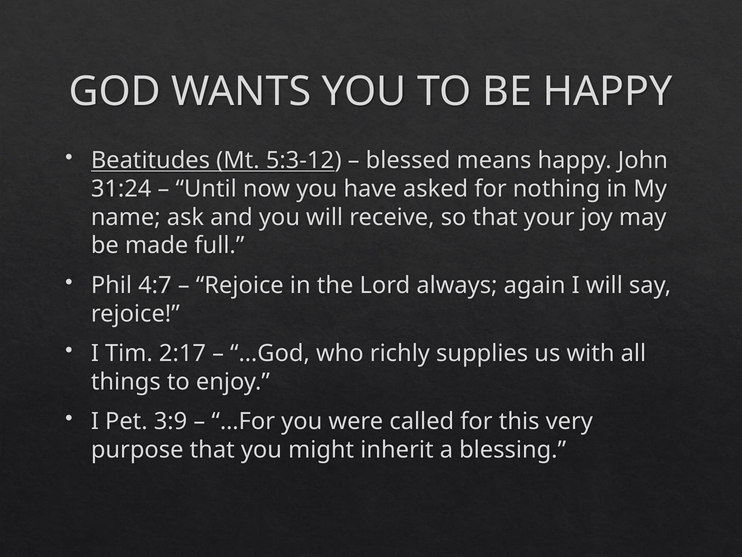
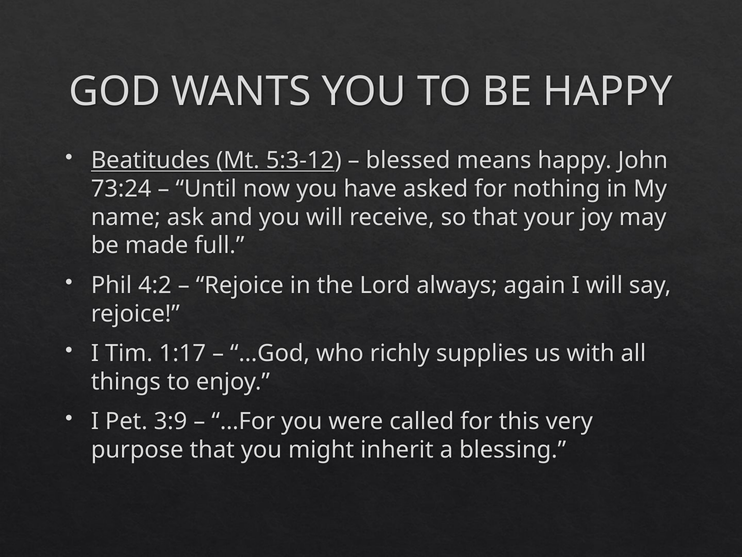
31:24: 31:24 -> 73:24
4:7: 4:7 -> 4:2
2:17: 2:17 -> 1:17
